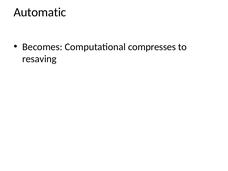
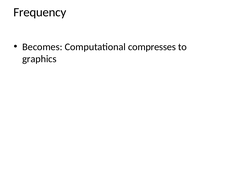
Automatic: Automatic -> Frequency
resaving: resaving -> graphics
